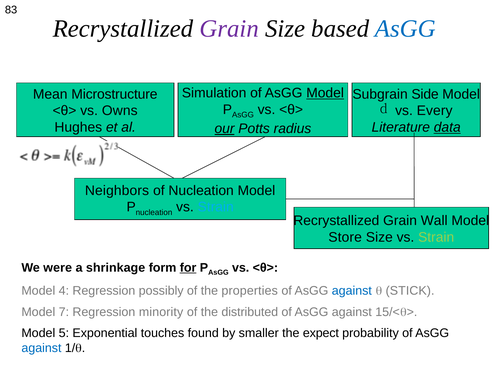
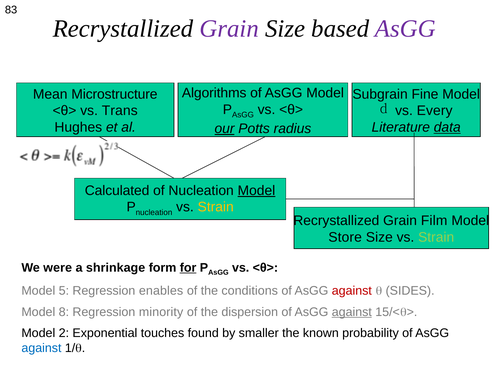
AsGG at (405, 29) colour: blue -> purple
Simulation: Simulation -> Algorithms
Model at (325, 93) underline: present -> none
Side: Side -> Fine
Owns: Owns -> Trans
Neighbors: Neighbors -> Calculated
Model at (256, 190) underline: none -> present
Strain at (216, 207) colour: light blue -> yellow
Wall: Wall -> Film
4: 4 -> 5
possibly: possibly -> enables
properties: properties -> conditions
against at (352, 291) colour: blue -> red
STICK: STICK -> SIDES
7: 7 -> 8
distributed: distributed -> dispersion
against at (352, 312) underline: none -> present
5: 5 -> 2
expect: expect -> known
